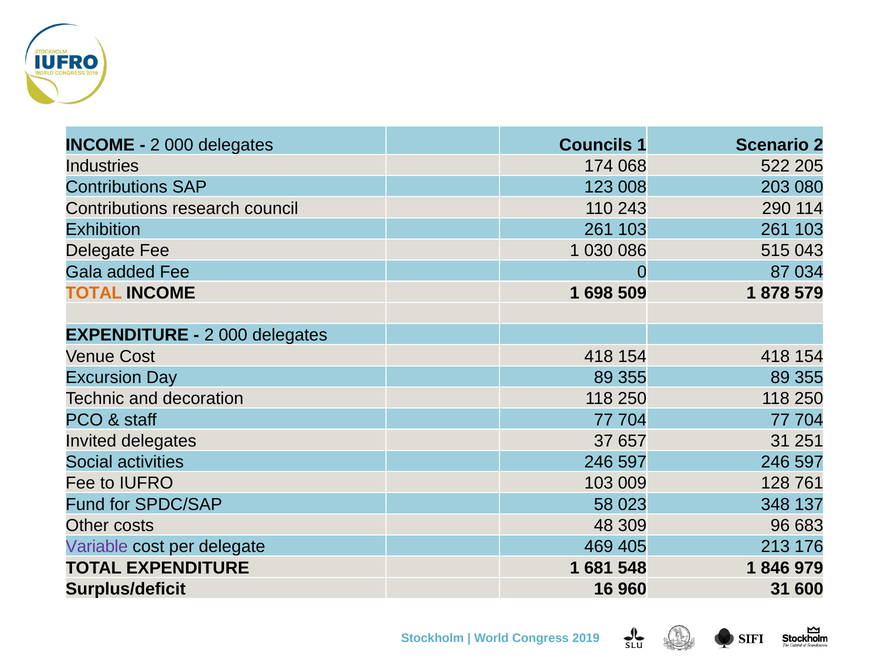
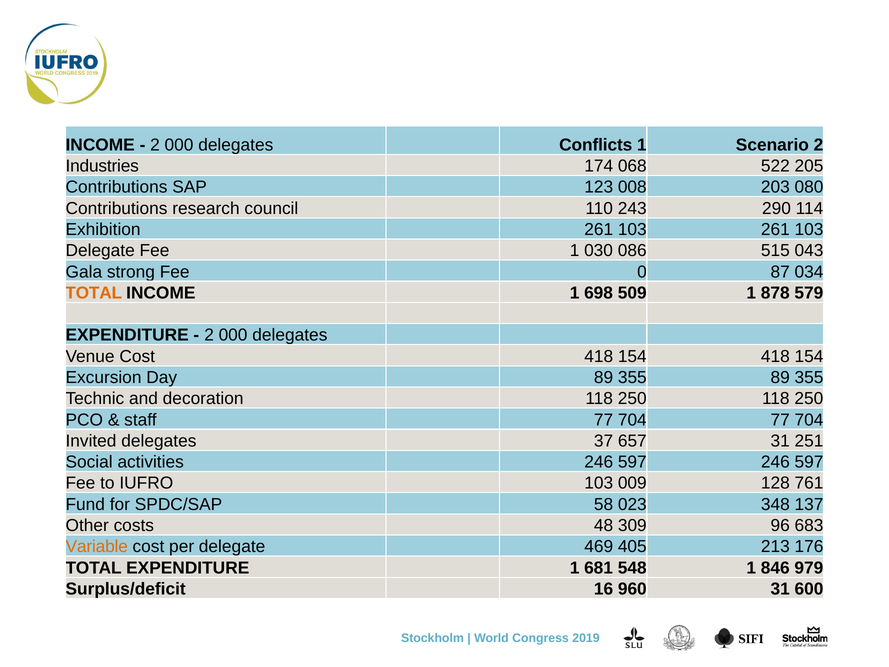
Councils: Councils -> Conflicts
added: added -> strong
Variable colour: purple -> orange
